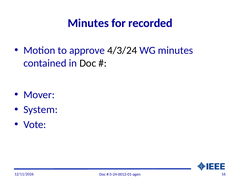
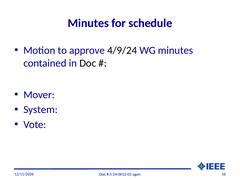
recorded: recorded -> schedule
4/3/24: 4/3/24 -> 4/9/24
